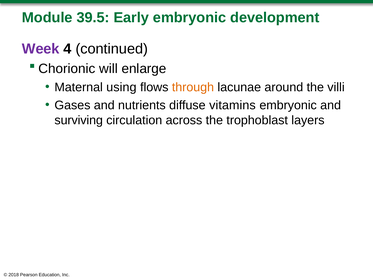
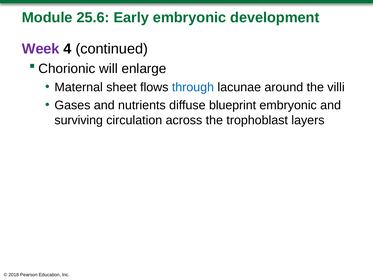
39.5: 39.5 -> 25.6
using: using -> sheet
through colour: orange -> blue
vitamins: vitamins -> blueprint
